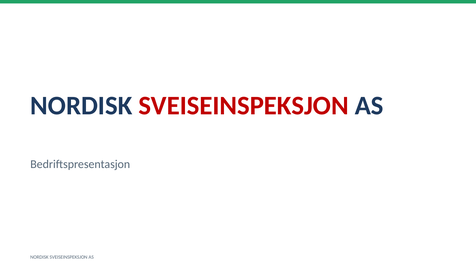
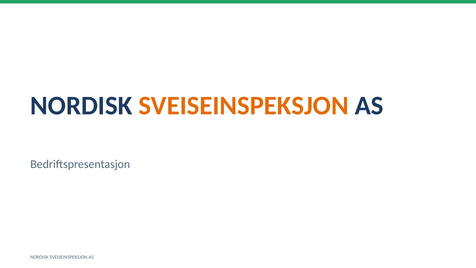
SVEISEINSPEKSJON at (244, 106) colour: red -> orange
